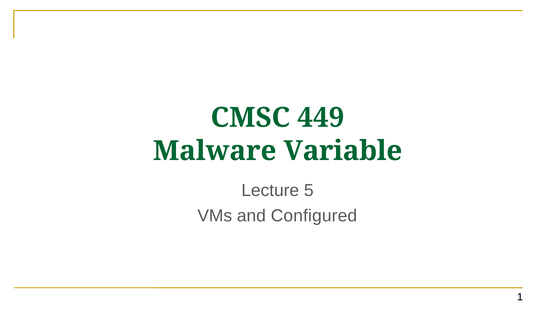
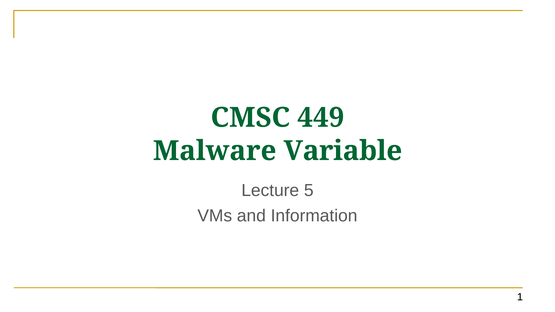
Configured: Configured -> Information
